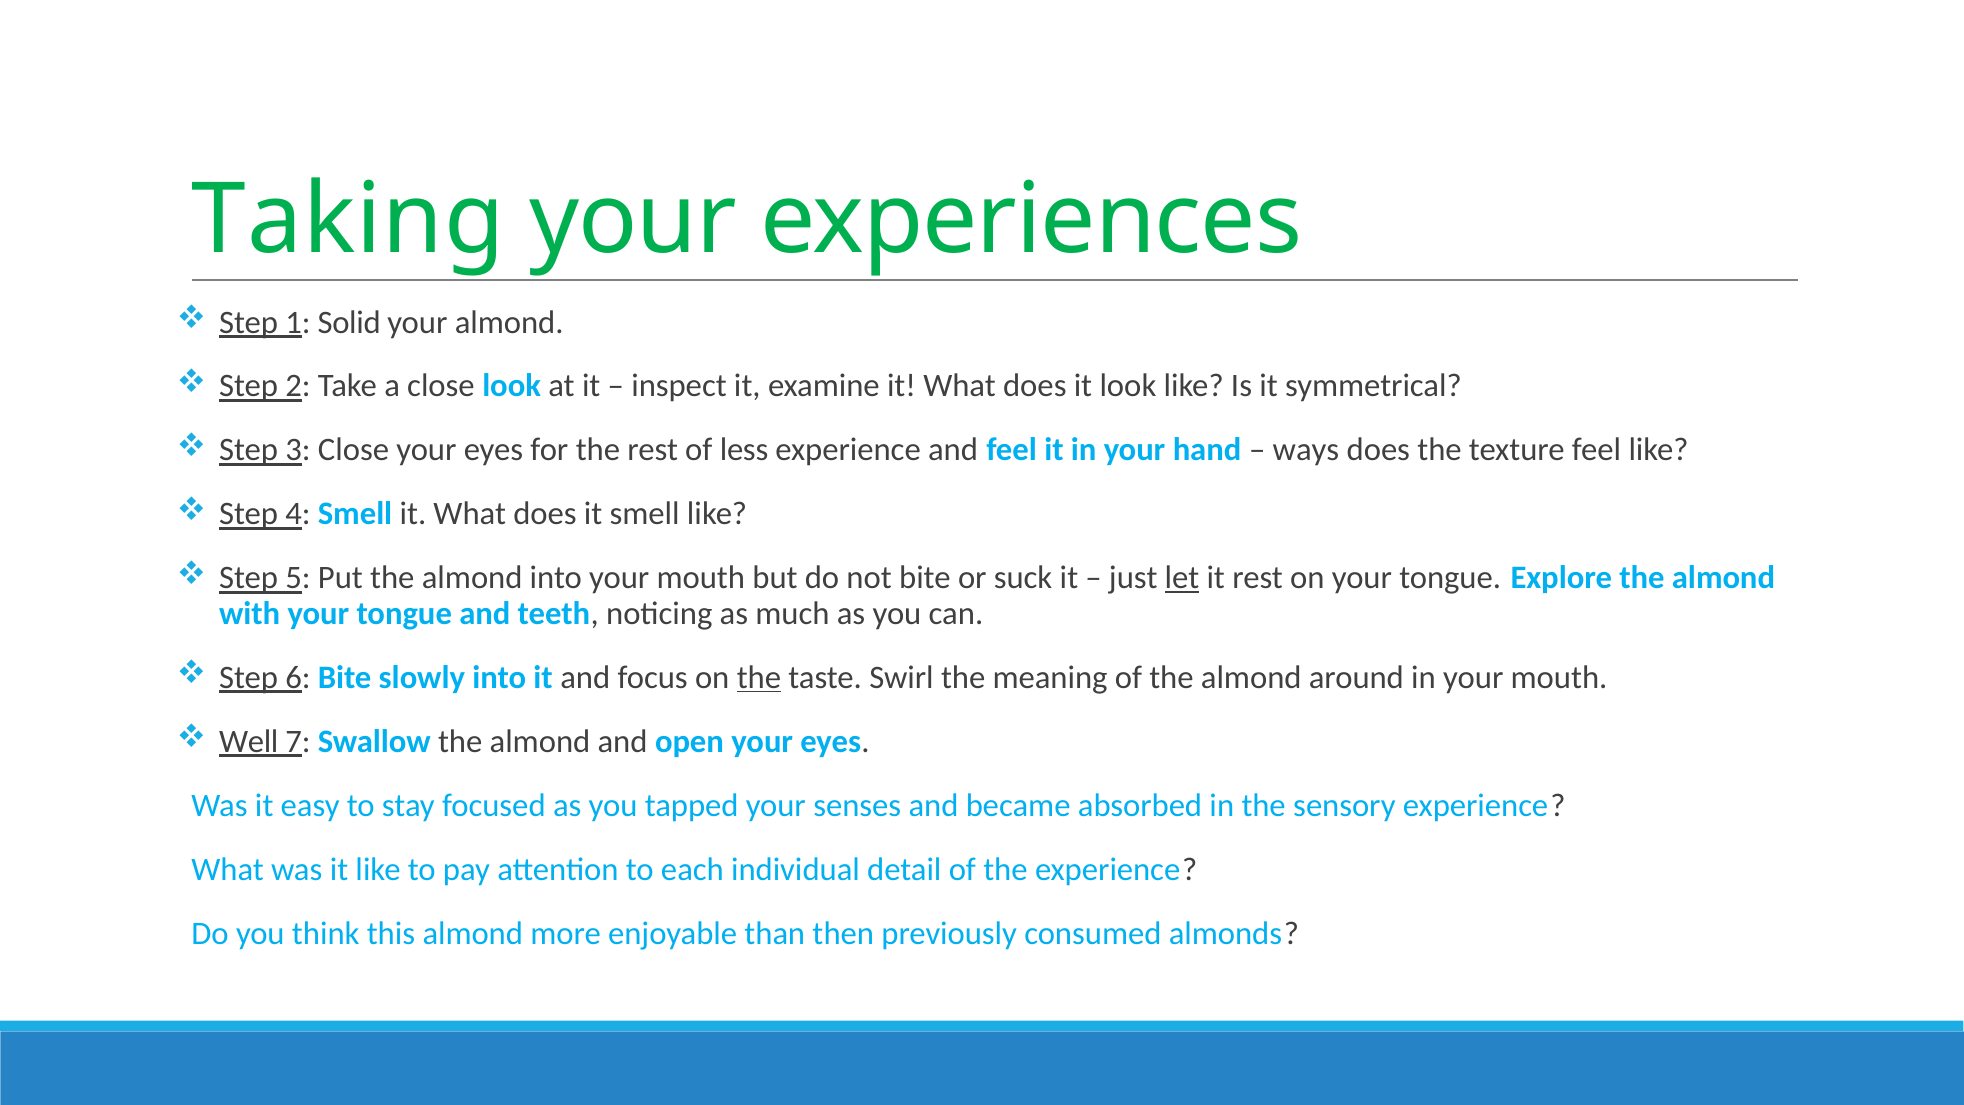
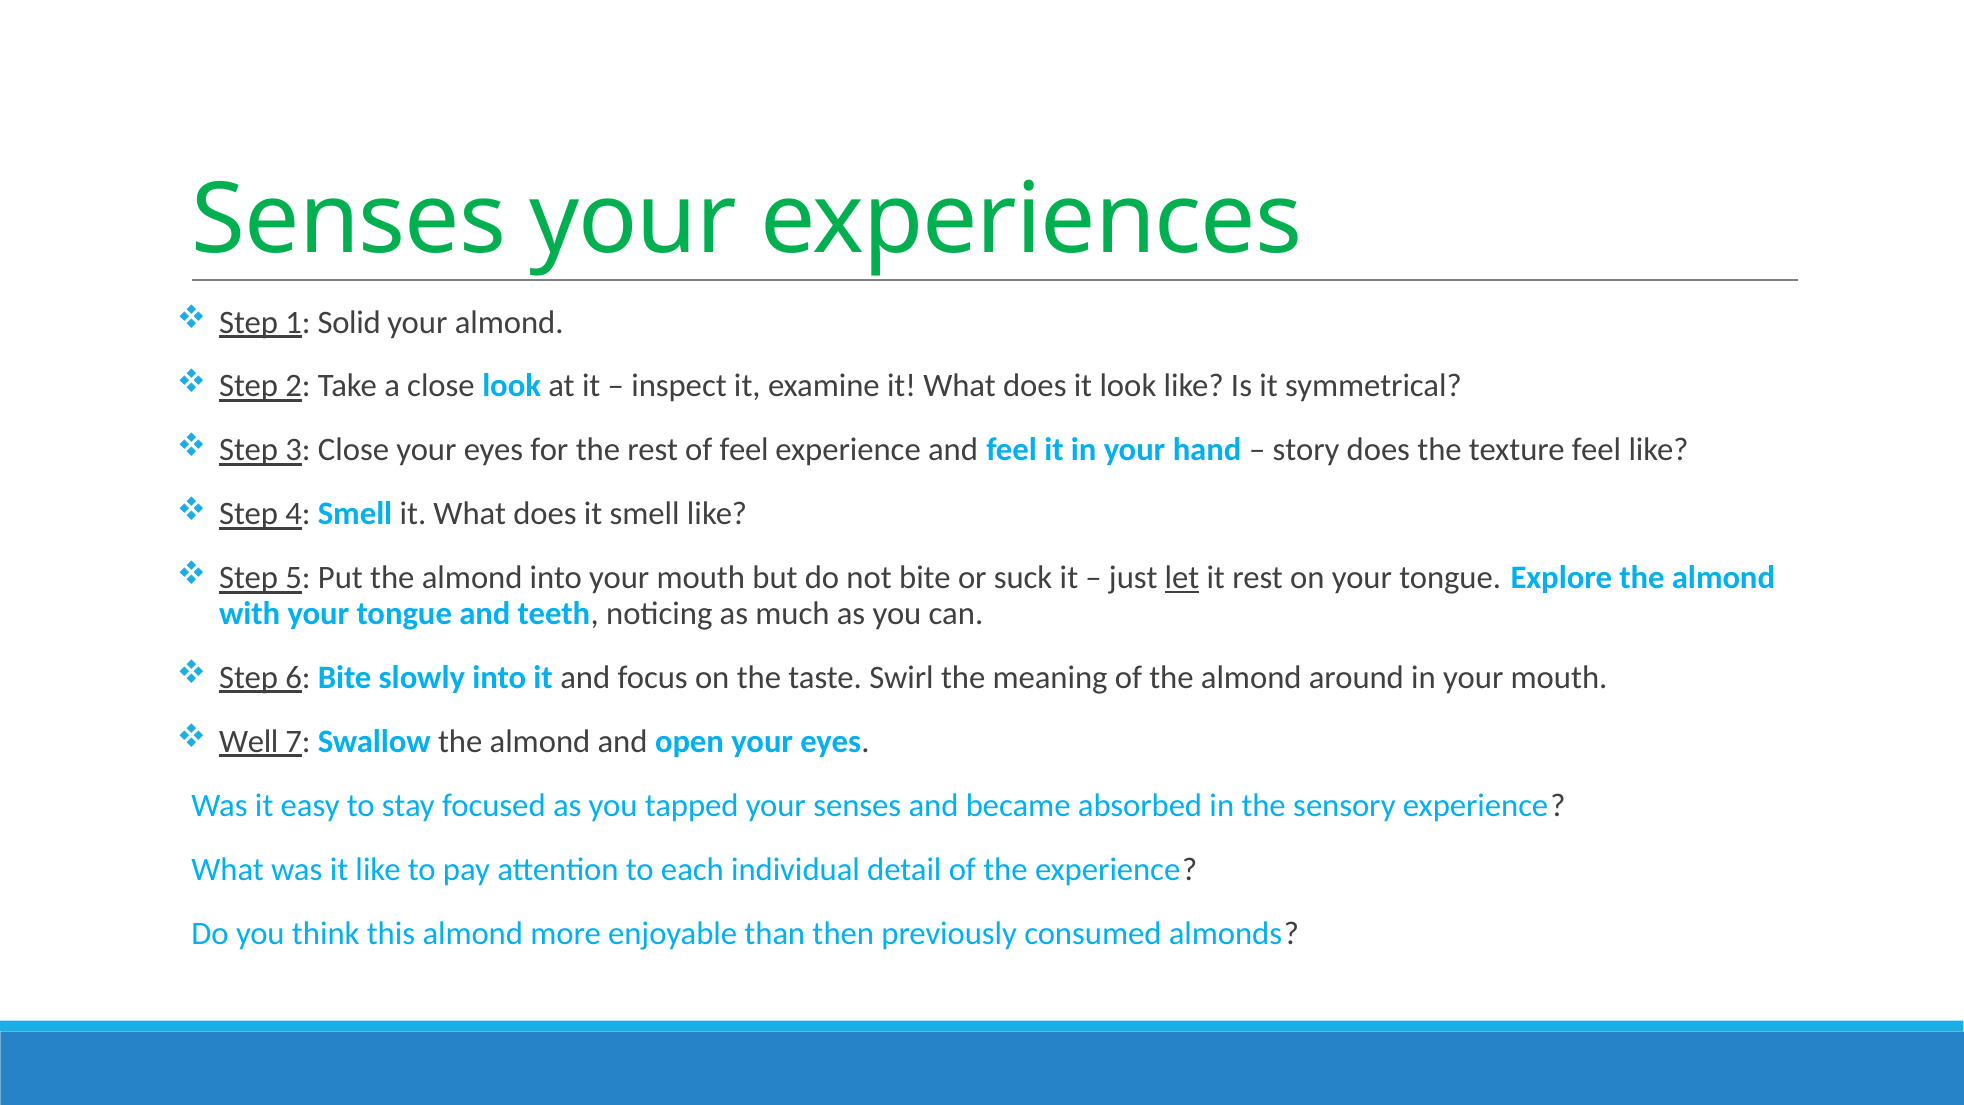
Taking at (348, 220): Taking -> Senses
of less: less -> feel
ways: ways -> story
the at (759, 677) underline: present -> none
